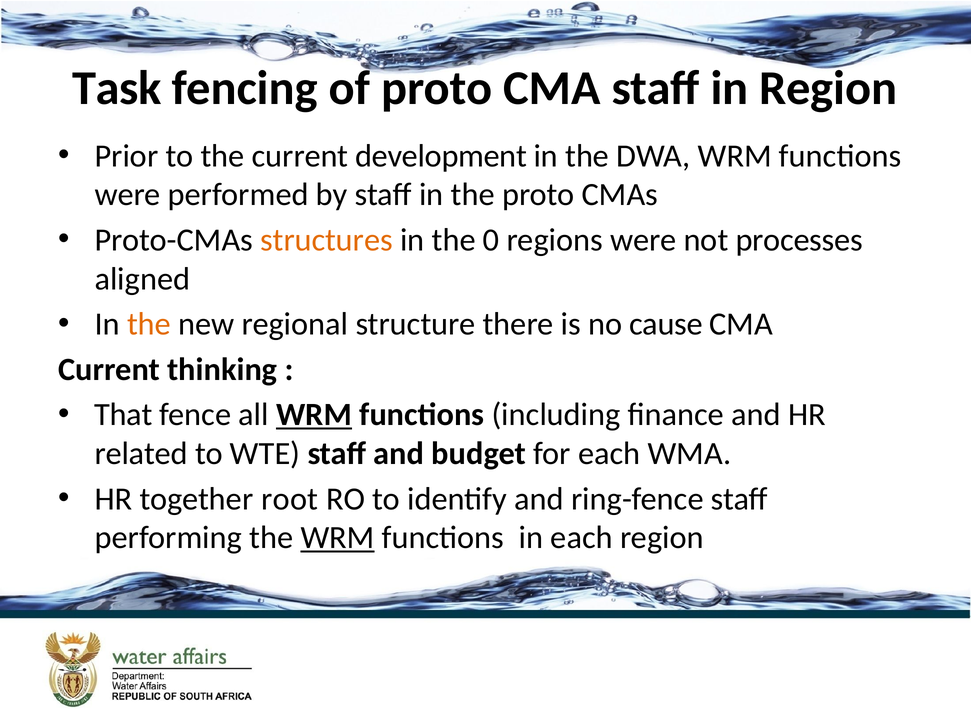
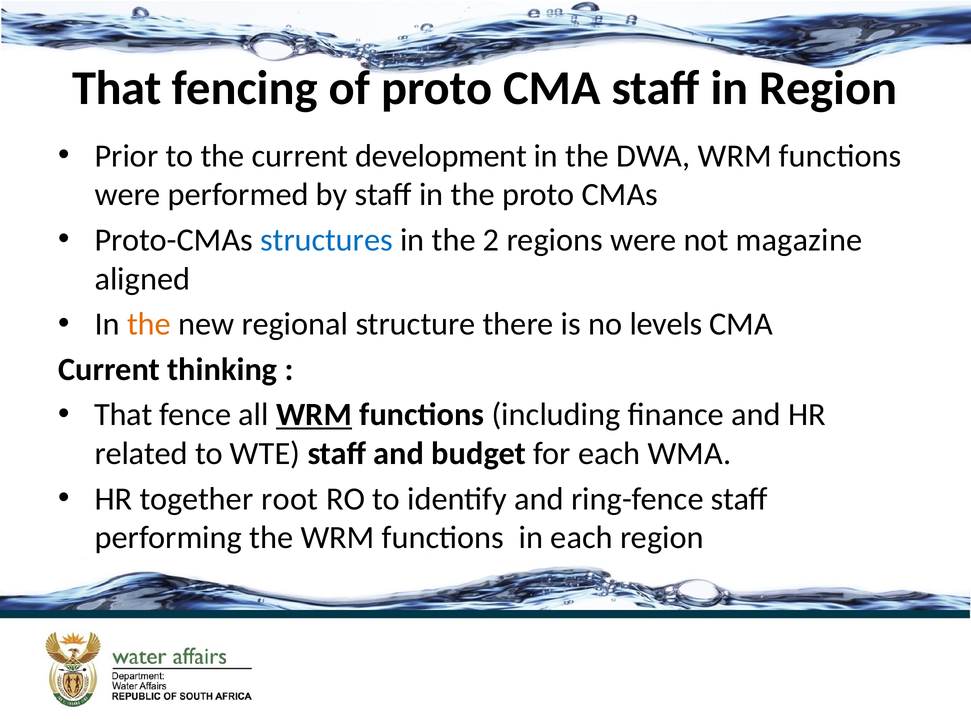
Task at (117, 88): Task -> That
structures colour: orange -> blue
0: 0 -> 2
processes: processes -> magazine
cause: cause -> levels
WRM at (338, 538) underline: present -> none
